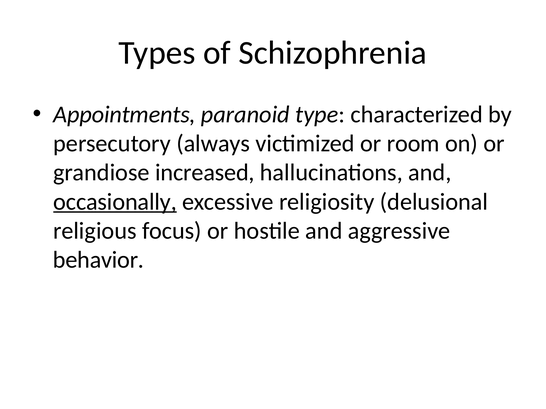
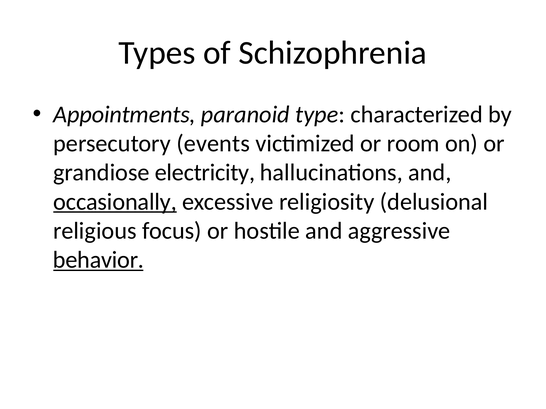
always: always -> events
increased: increased -> electricity
behavior underline: none -> present
